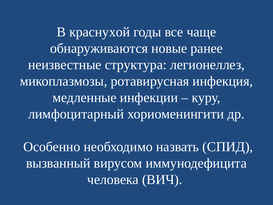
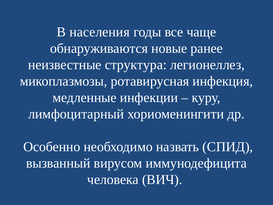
краснухой: краснухой -> населения
